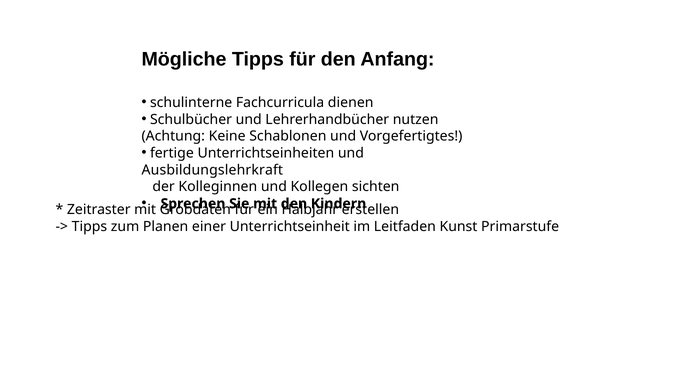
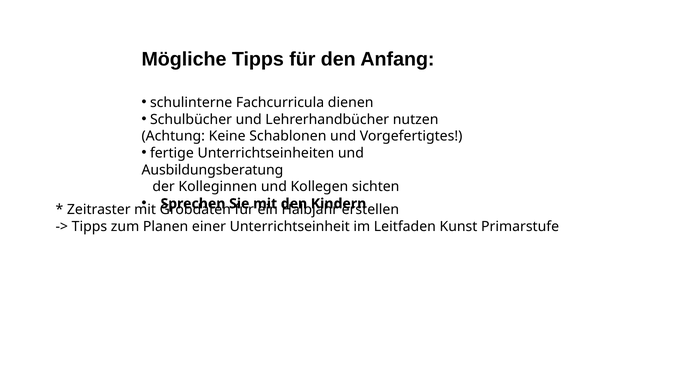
Ausbildungslehrkraft: Ausbildungslehrkraft -> Ausbildungsberatung
